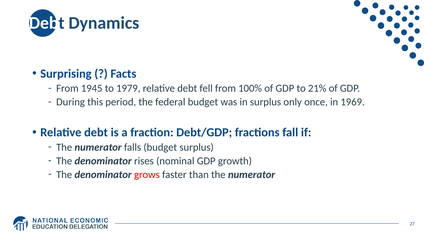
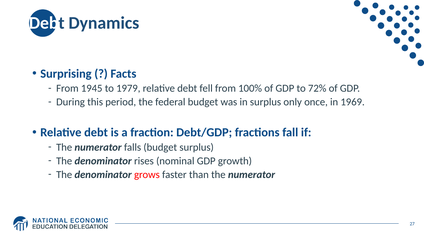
21%: 21% -> 72%
